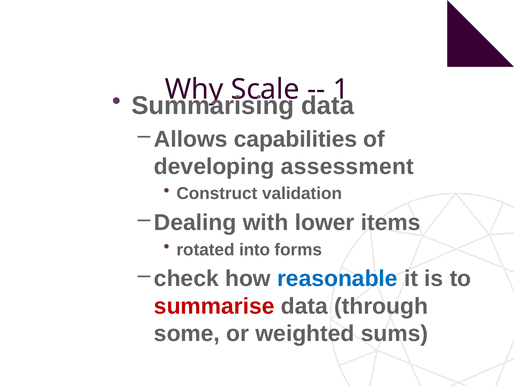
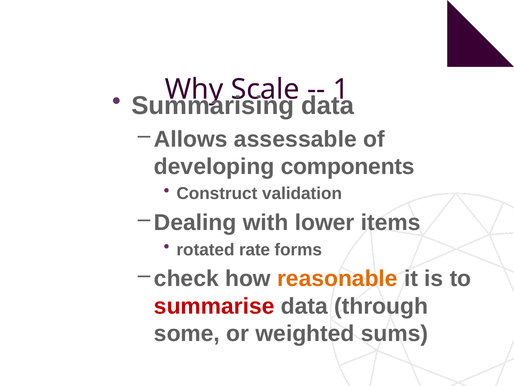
capabilities: capabilities -> assessable
assessment: assessment -> components
into: into -> rate
reasonable colour: blue -> orange
